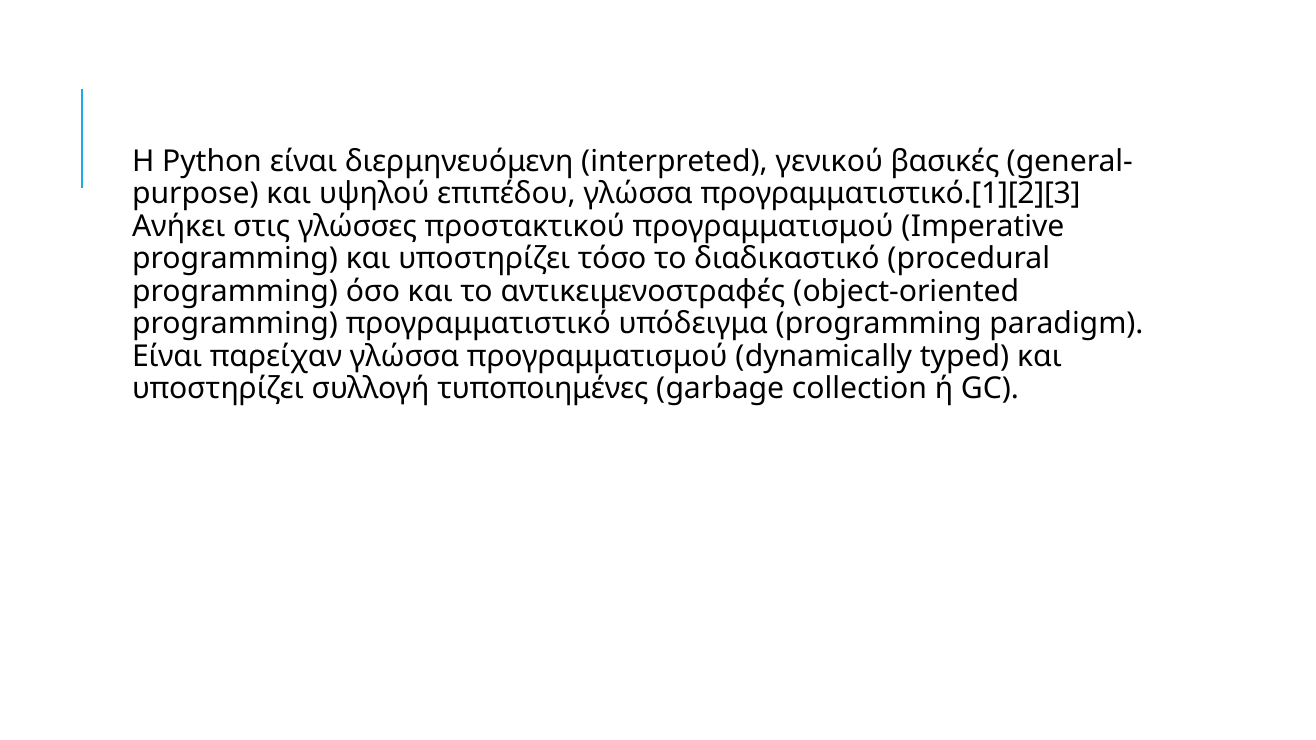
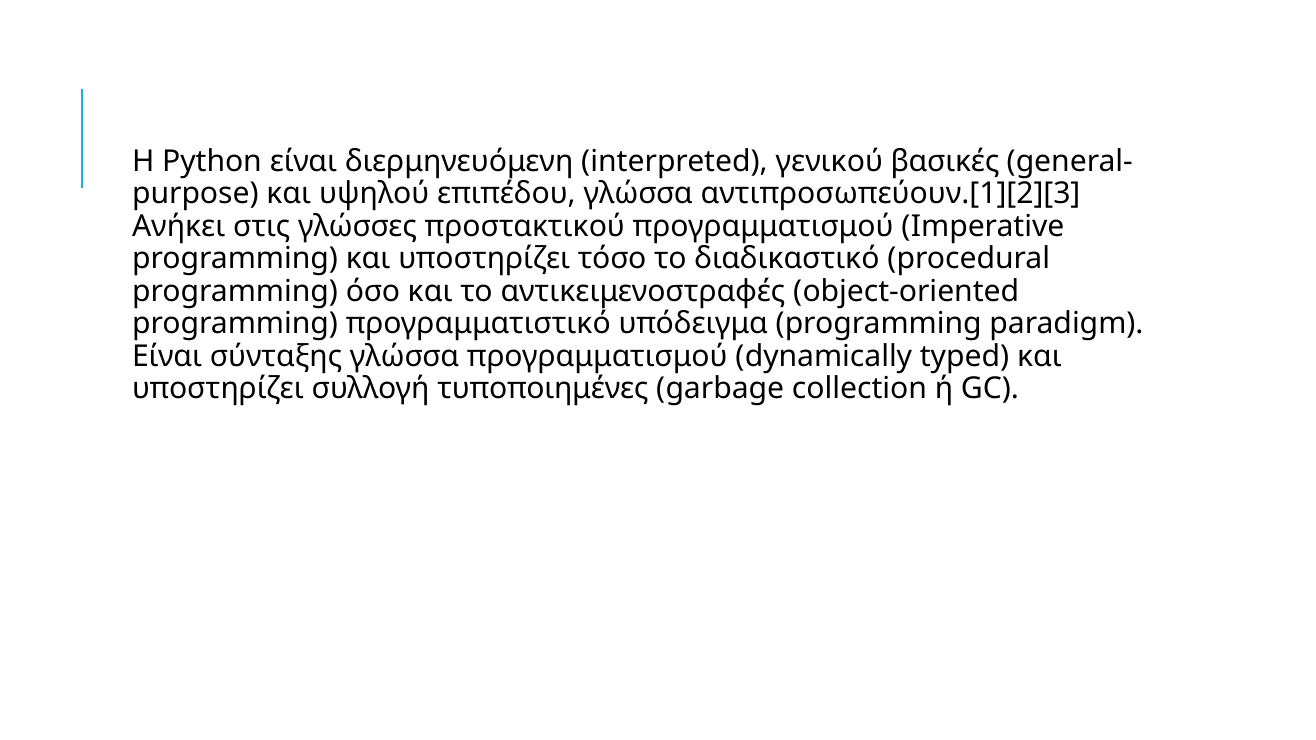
προγραμματιστικό.[1][2][3: προγραμματιστικό.[1][2][3 -> αντιπροσωπεύουν.[1][2][3
παρείχαν: παρείχαν -> σύνταξης
